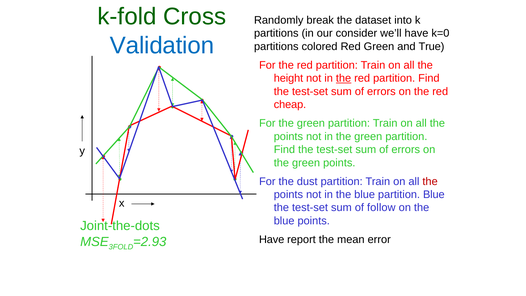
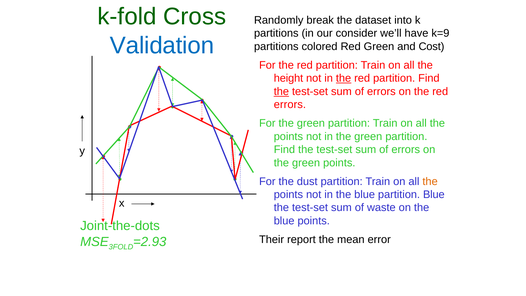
k=0: k=0 -> k=9
True: True -> Cost
the at (281, 91) underline: none -> present
cheap at (290, 105): cheap -> errors
the at (430, 181) colour: red -> orange
follow: follow -> waste
Have at (272, 239): Have -> Their
